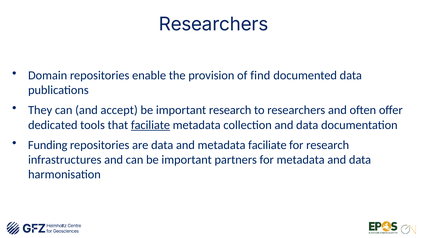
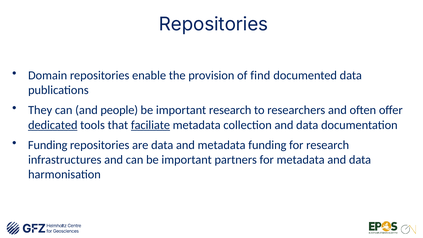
Researchers at (214, 24): Researchers -> Repositories
accept: accept -> people
dedicated underline: none -> present
metadata faciliate: faciliate -> funding
